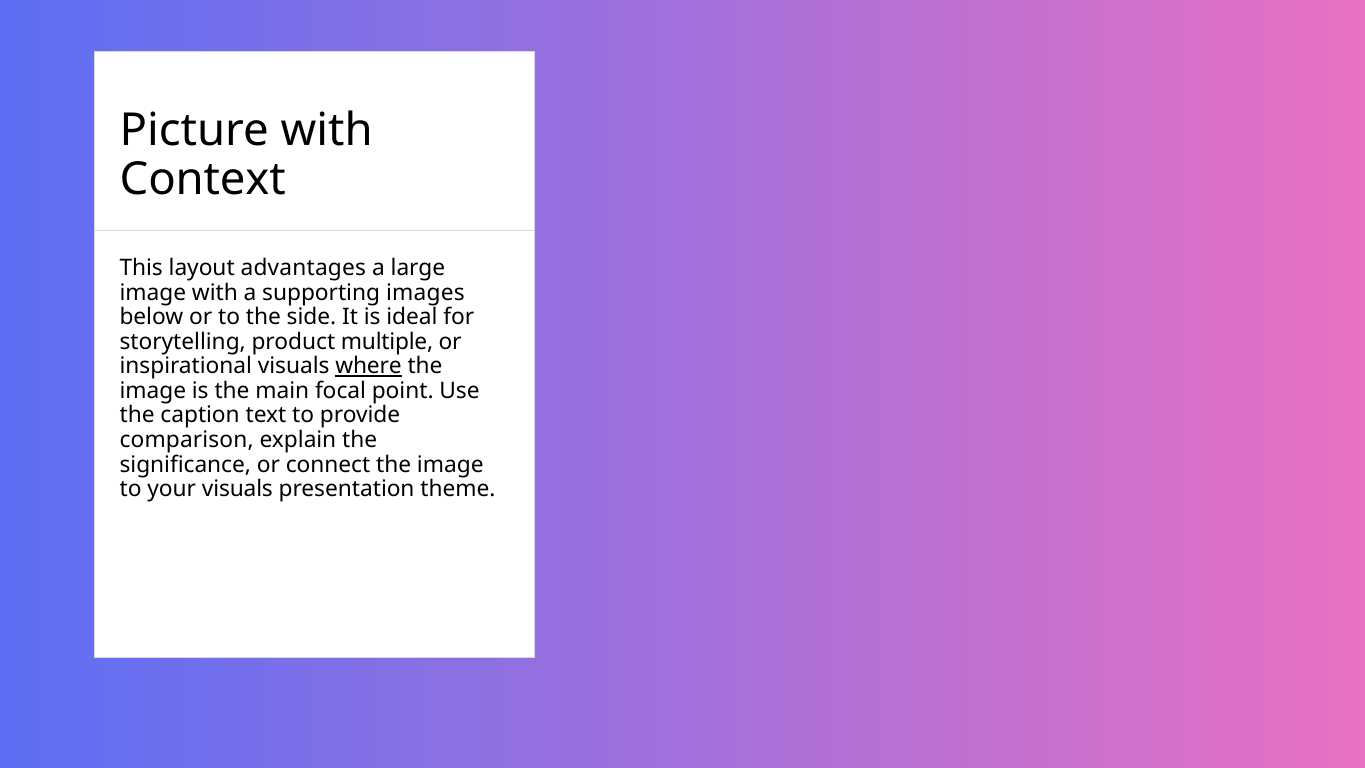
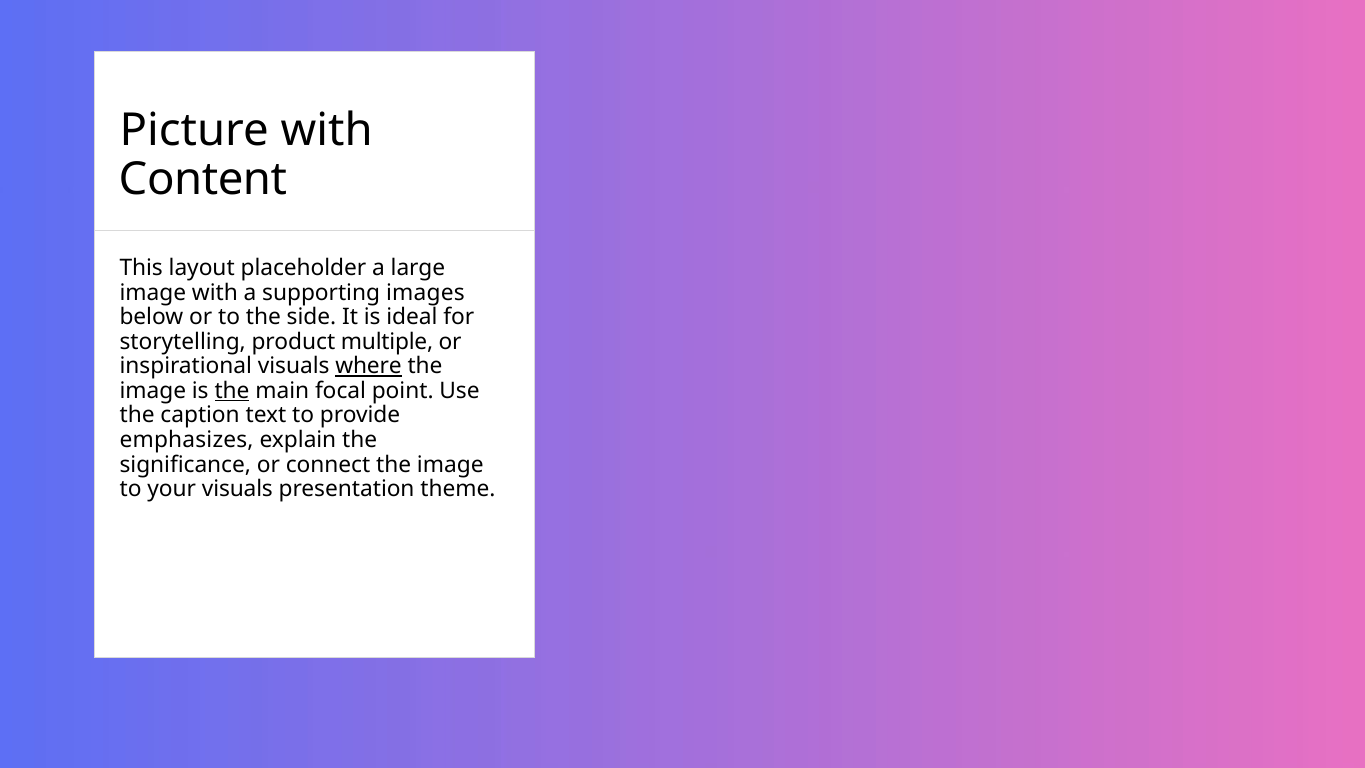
Context: Context -> Content
advantages: advantages -> placeholder
the at (232, 391) underline: none -> present
comparison: comparison -> emphasizes
